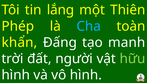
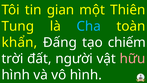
lắng: lắng -> gian
Phép: Phép -> Tung
manh: manh -> chiếm
hữu colour: light green -> pink
